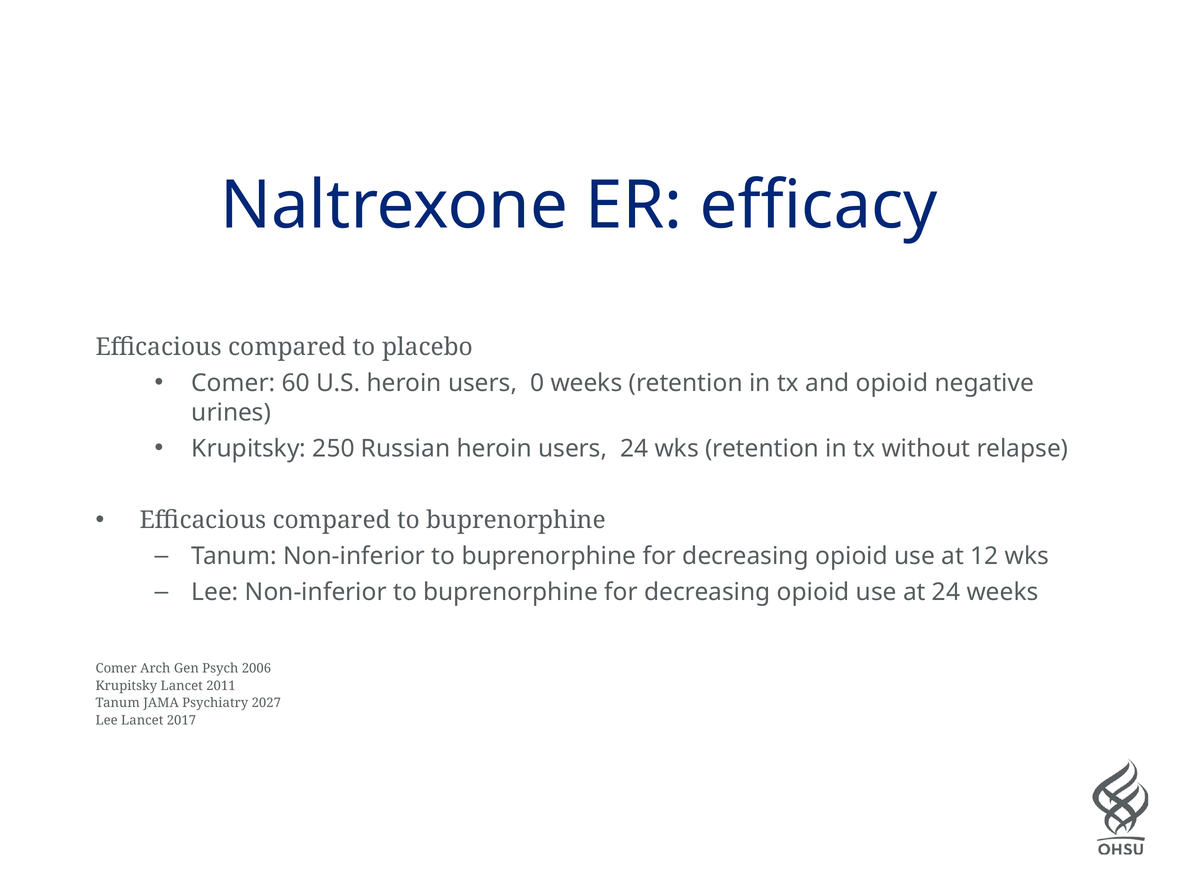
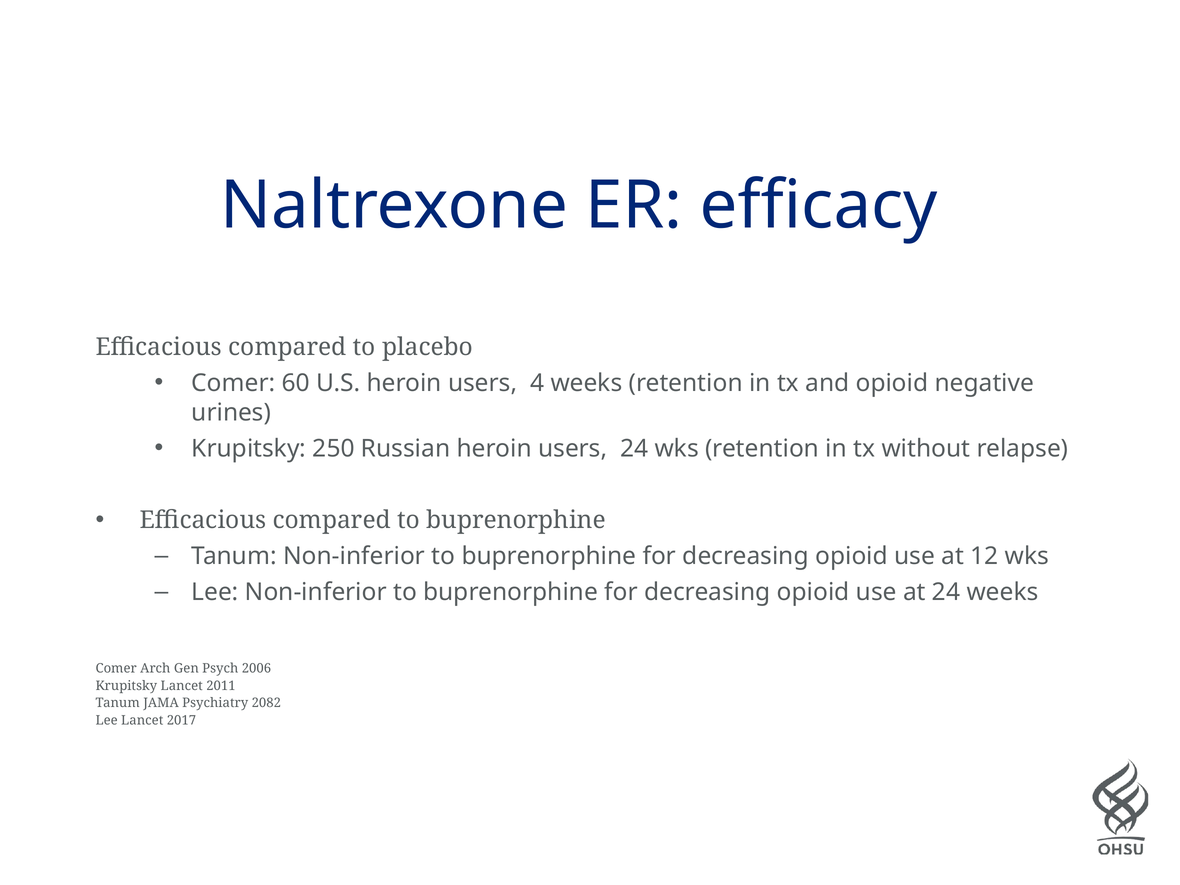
0: 0 -> 4
2027: 2027 -> 2082
